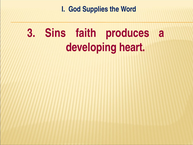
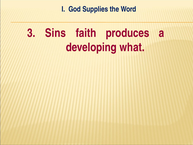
heart: heart -> what
